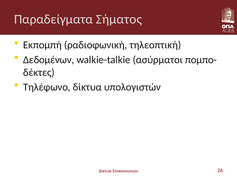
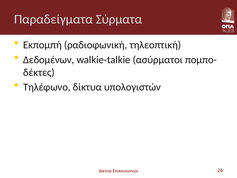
Σήματος: Σήματος -> Σύρματα
